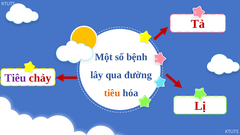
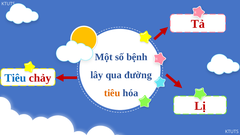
Tiêu at (15, 78) colour: purple -> blue
